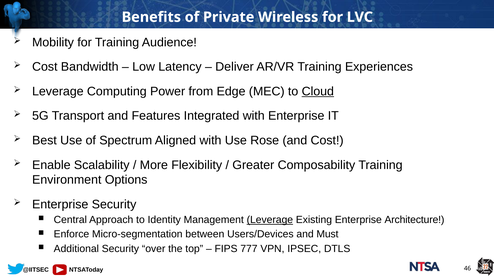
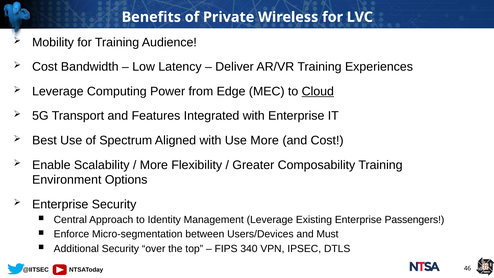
Use Rose: Rose -> More
Leverage at (270, 220) underline: present -> none
Architecture: Architecture -> Passengers
777: 777 -> 340
